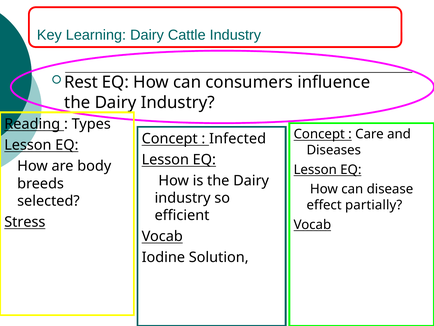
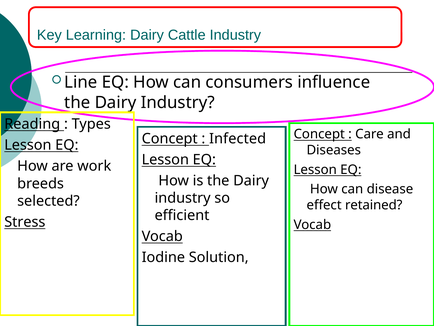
Rest: Rest -> Line
body: body -> work
partially: partially -> retained
